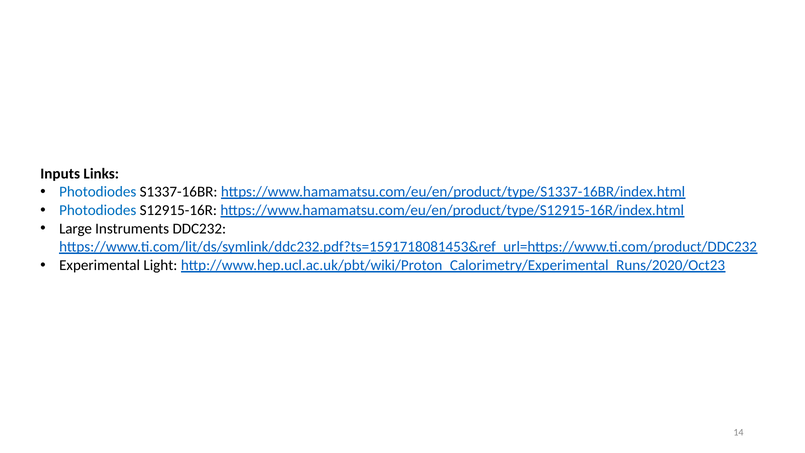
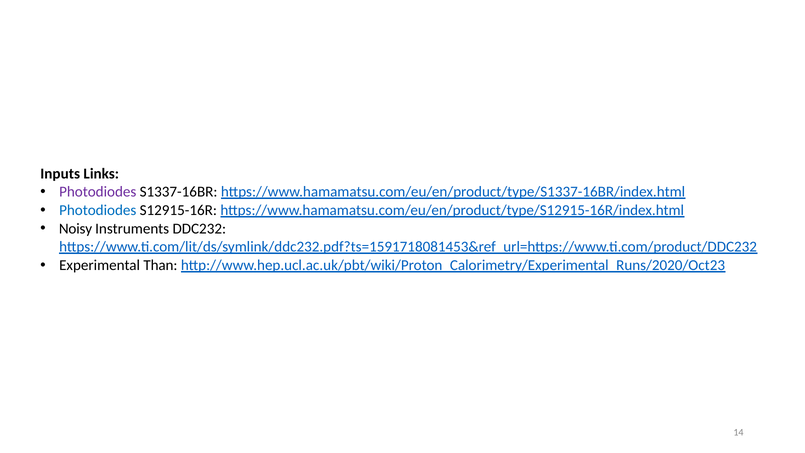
Photodiodes at (98, 192) colour: blue -> purple
Large: Large -> Noisy
Light: Light -> Than
